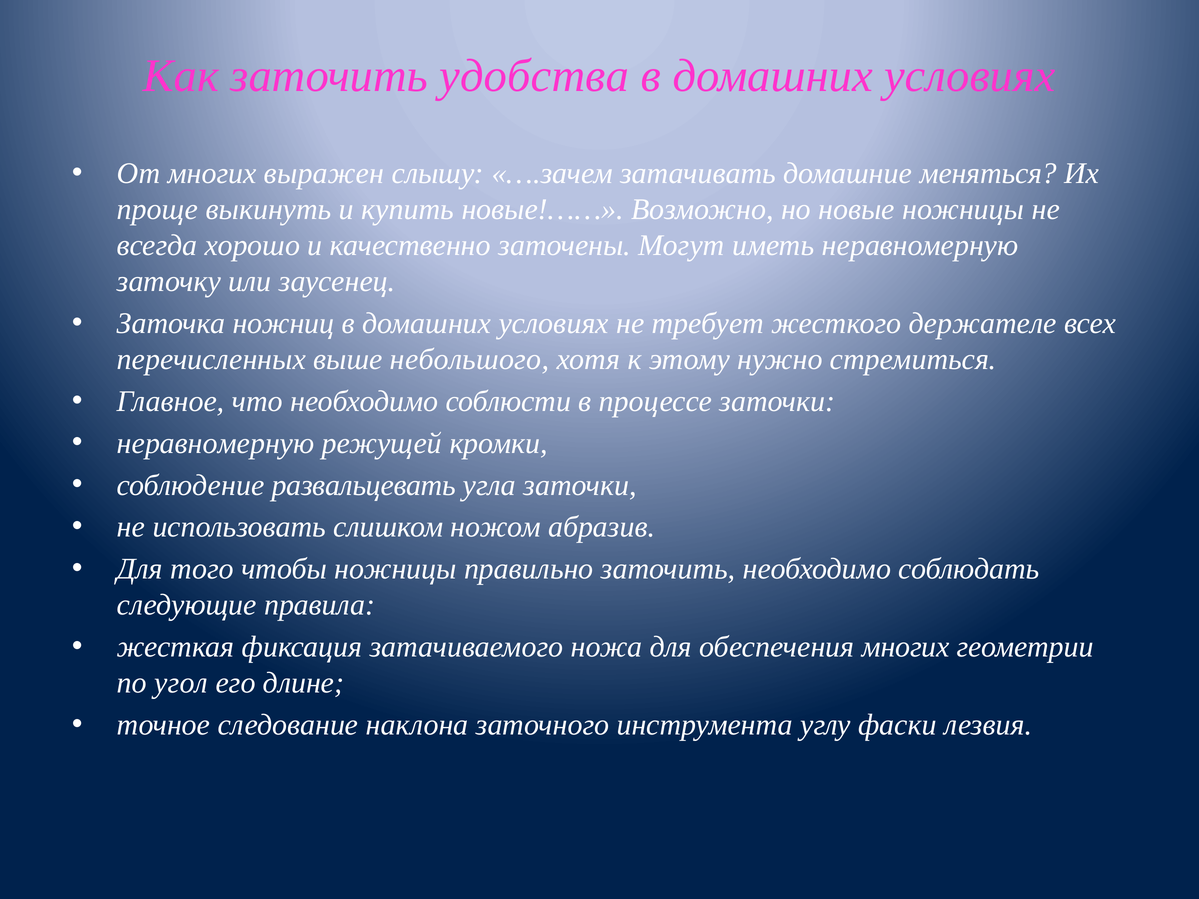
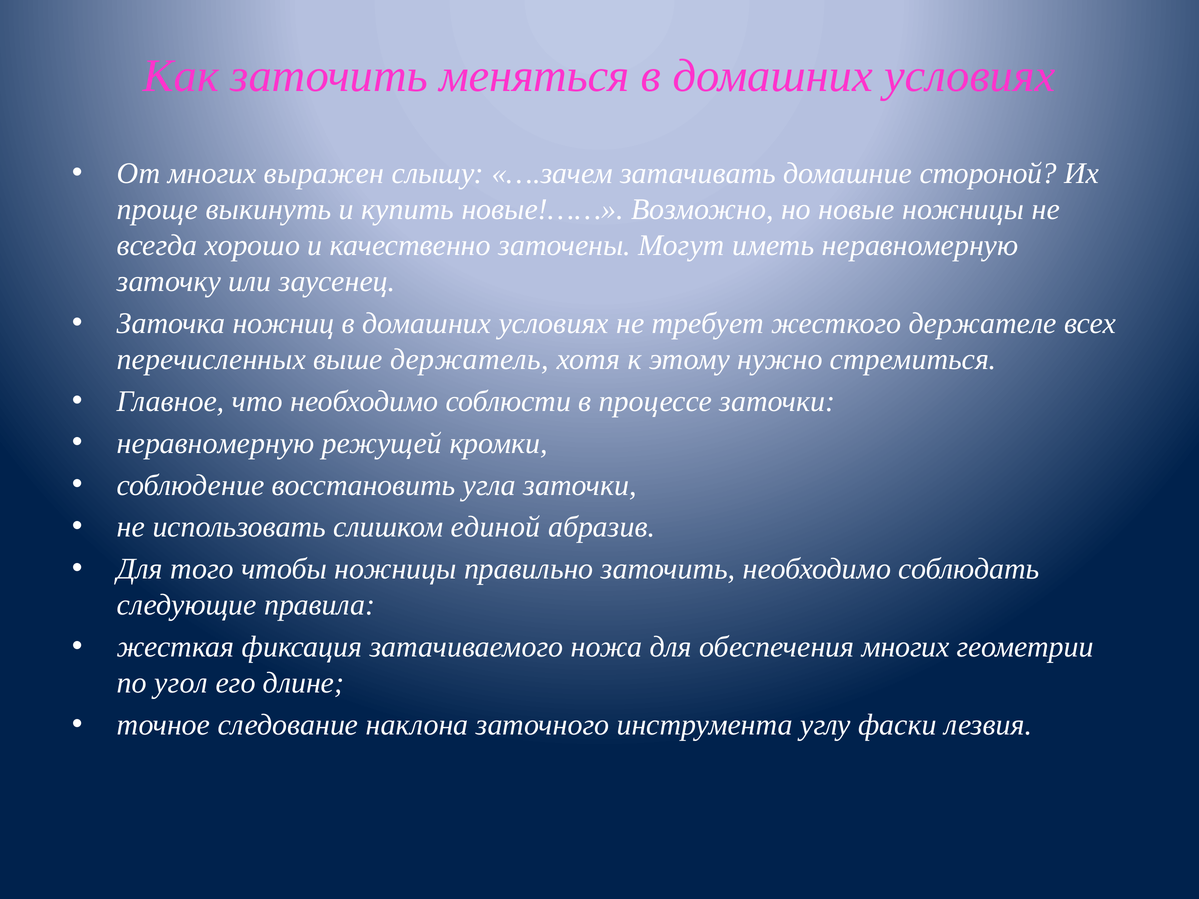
удобства: удобства -> меняться
меняться: меняться -> стороной
небольшого: небольшого -> держатель
развальцевать: развальцевать -> восстановить
ножом: ножом -> единой
